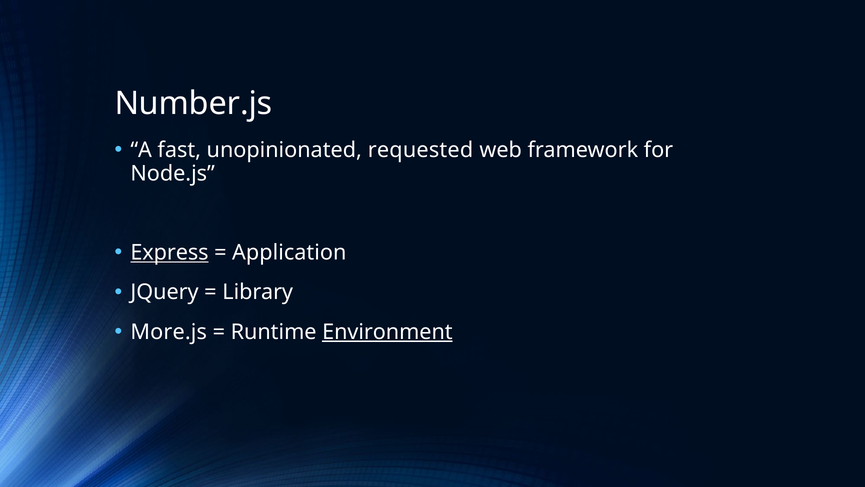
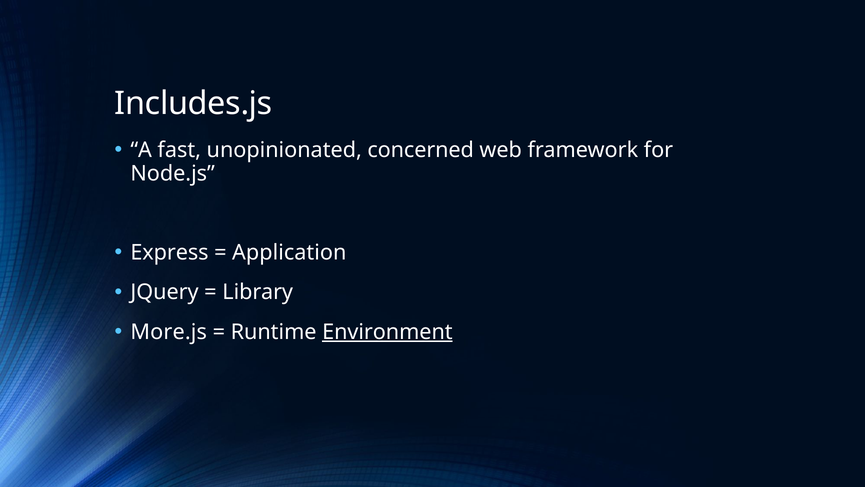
Number.js: Number.js -> Includes.js
requested: requested -> concerned
Express underline: present -> none
